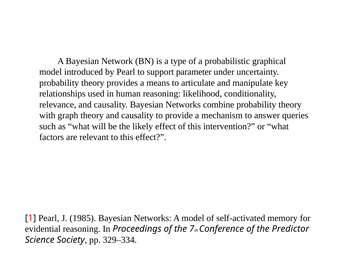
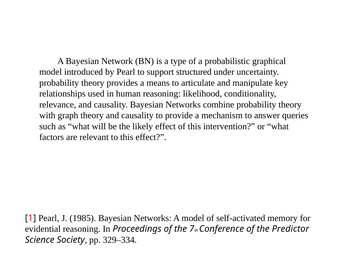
parameter: parameter -> structured
